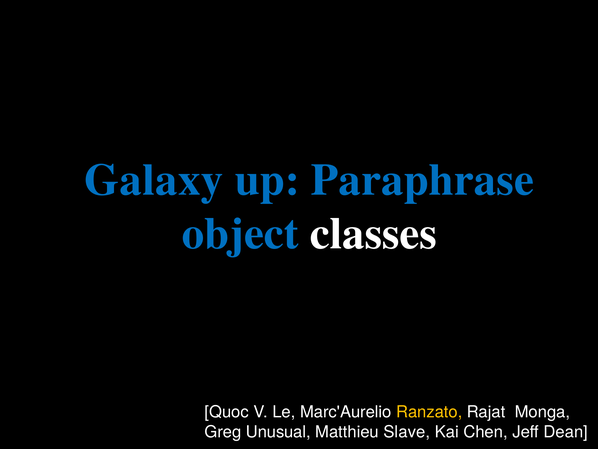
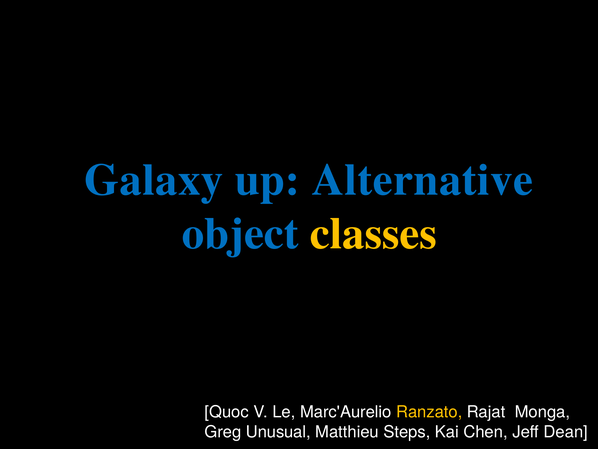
Paraphrase: Paraphrase -> Alternative
classes colour: white -> yellow
Slave: Slave -> Steps
